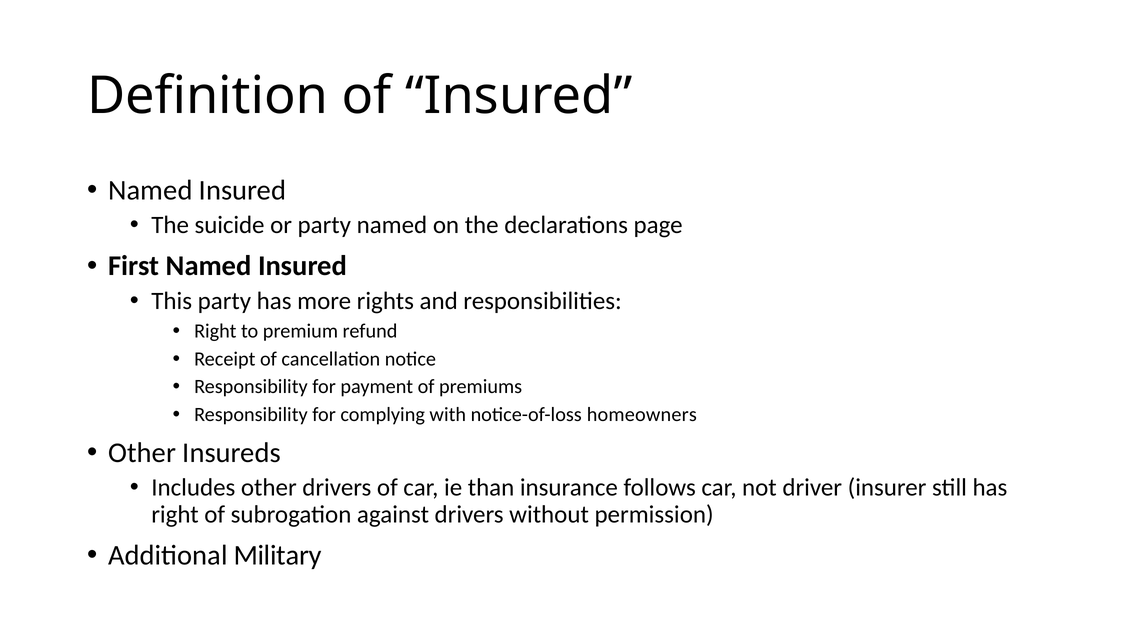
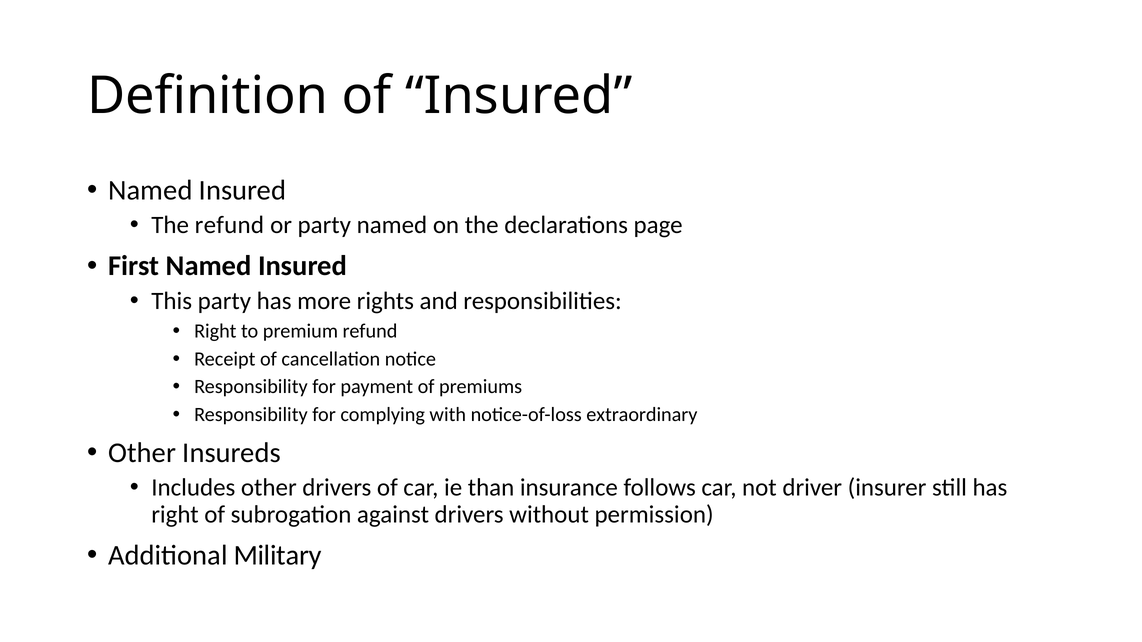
The suicide: suicide -> refund
homeowners: homeowners -> extraordinary
